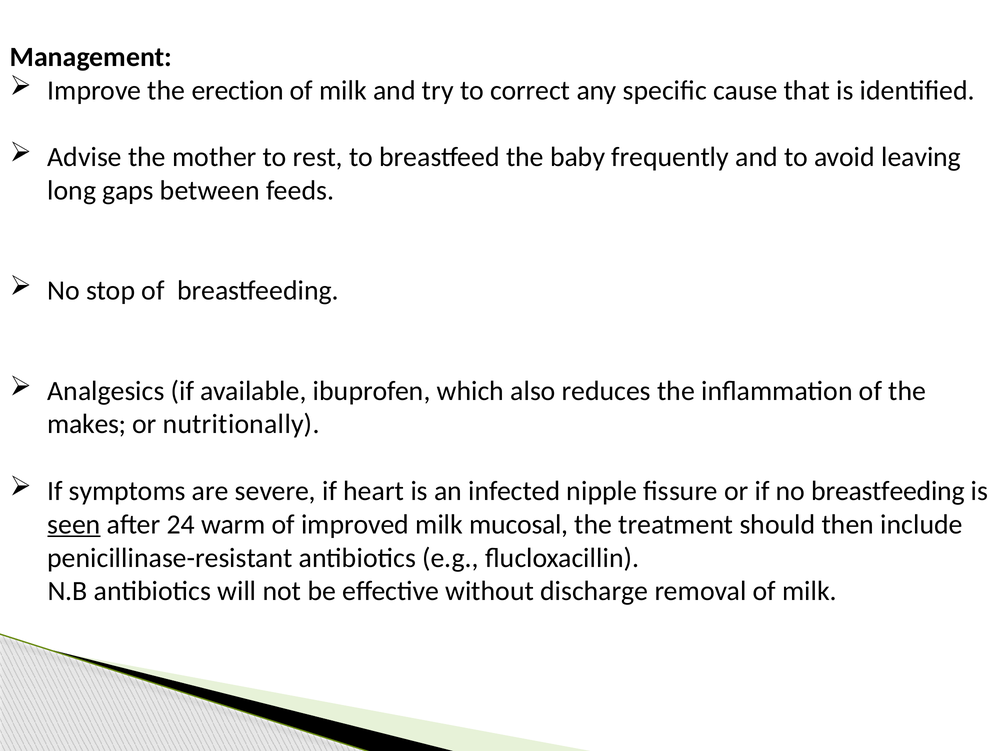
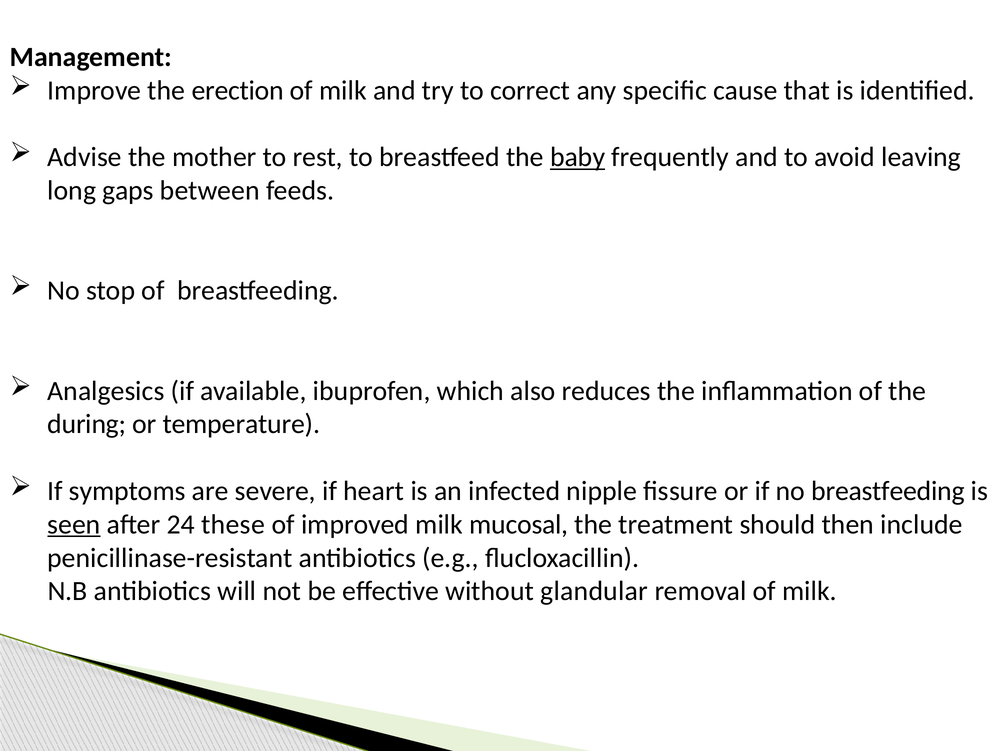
baby underline: none -> present
makes: makes -> during
nutritionally: nutritionally -> temperature
warm: warm -> these
discharge: discharge -> glandular
